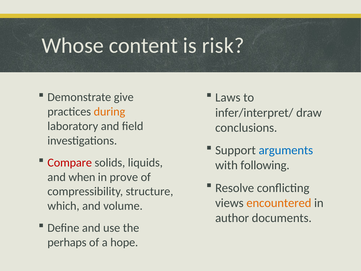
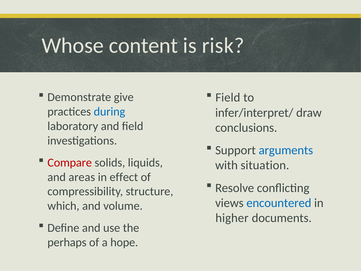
Laws at (228, 97): Laws -> Field
during colour: orange -> blue
following: following -> situation
when: when -> areas
prove: prove -> effect
encountered colour: orange -> blue
author: author -> higher
